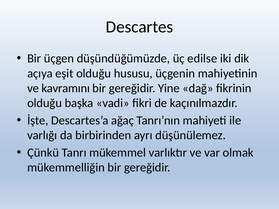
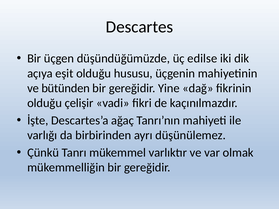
kavramını: kavramını -> bütünden
başka: başka -> çelişir
